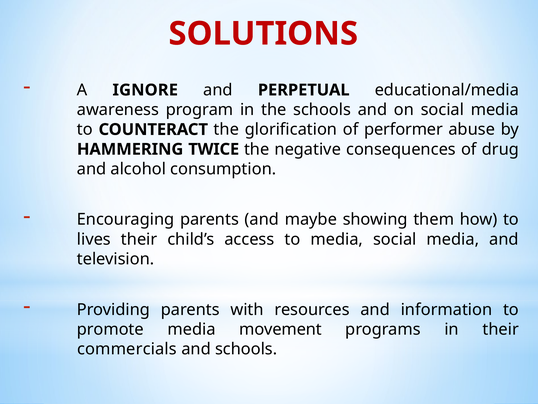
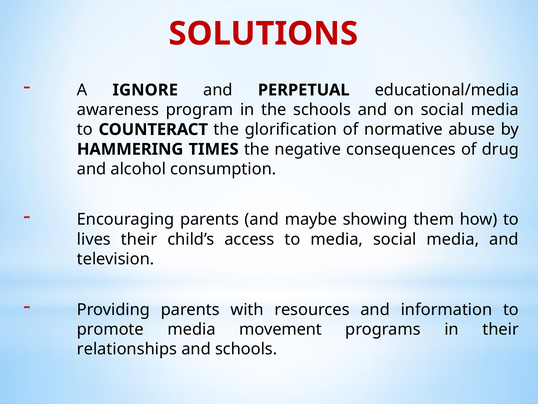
performer: performer -> normative
TWICE: TWICE -> TIMES
commercials: commercials -> relationships
